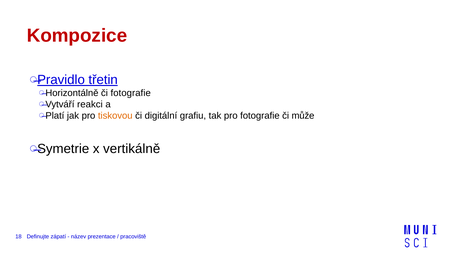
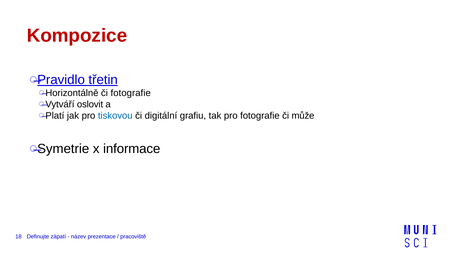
reakci: reakci -> oslovit
tiskovou colour: orange -> blue
vertikálně: vertikálně -> informace
